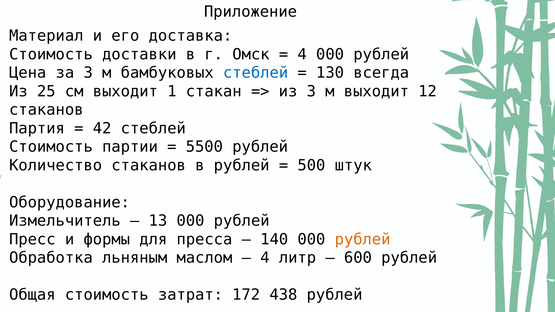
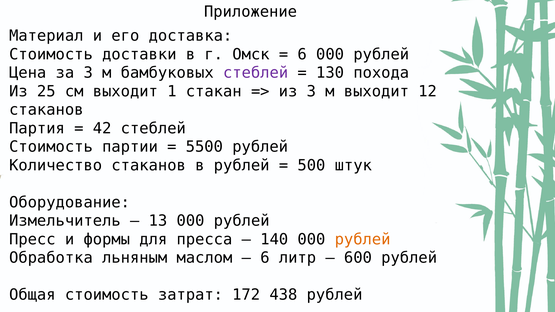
4 at (302, 54): 4 -> 6
стеблей at (256, 73) colour: blue -> purple
всегда: всегда -> похода
4 at (265, 258): 4 -> 6
